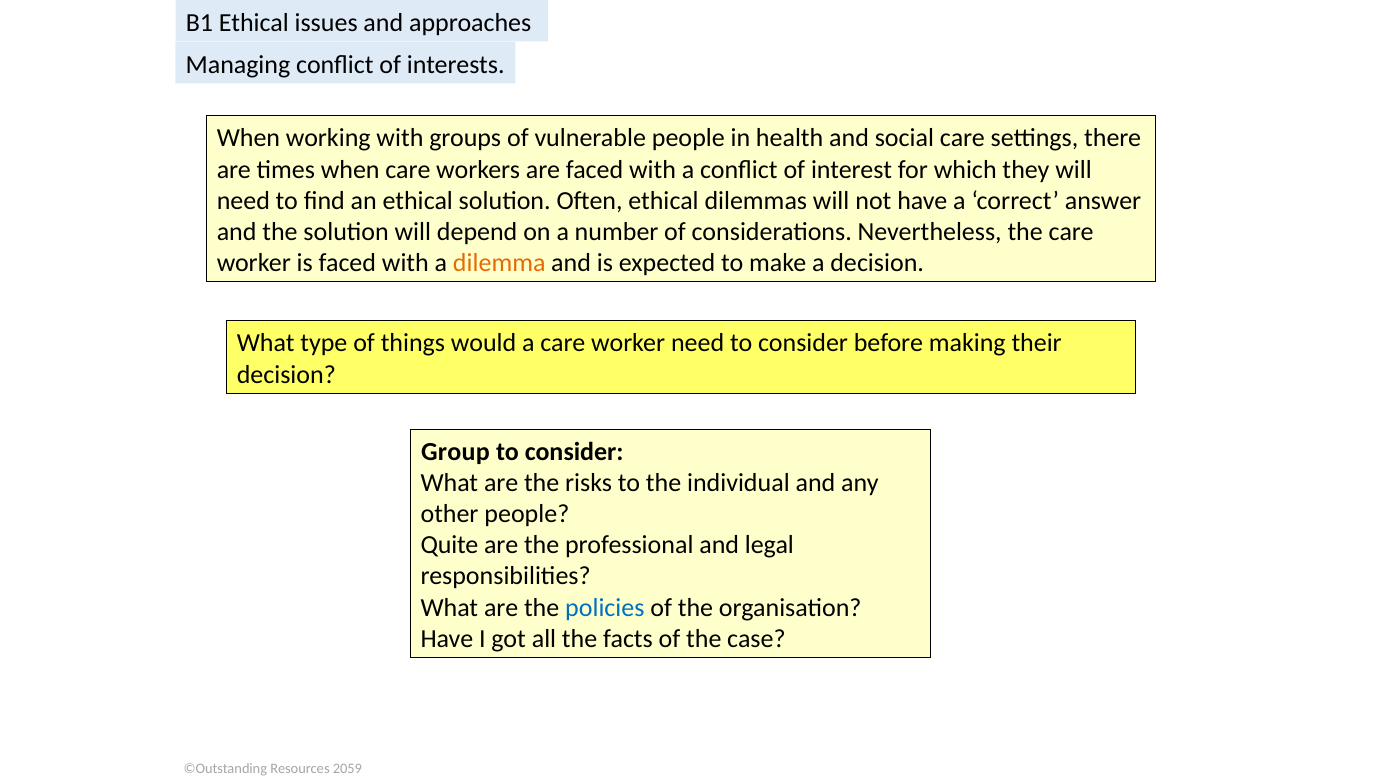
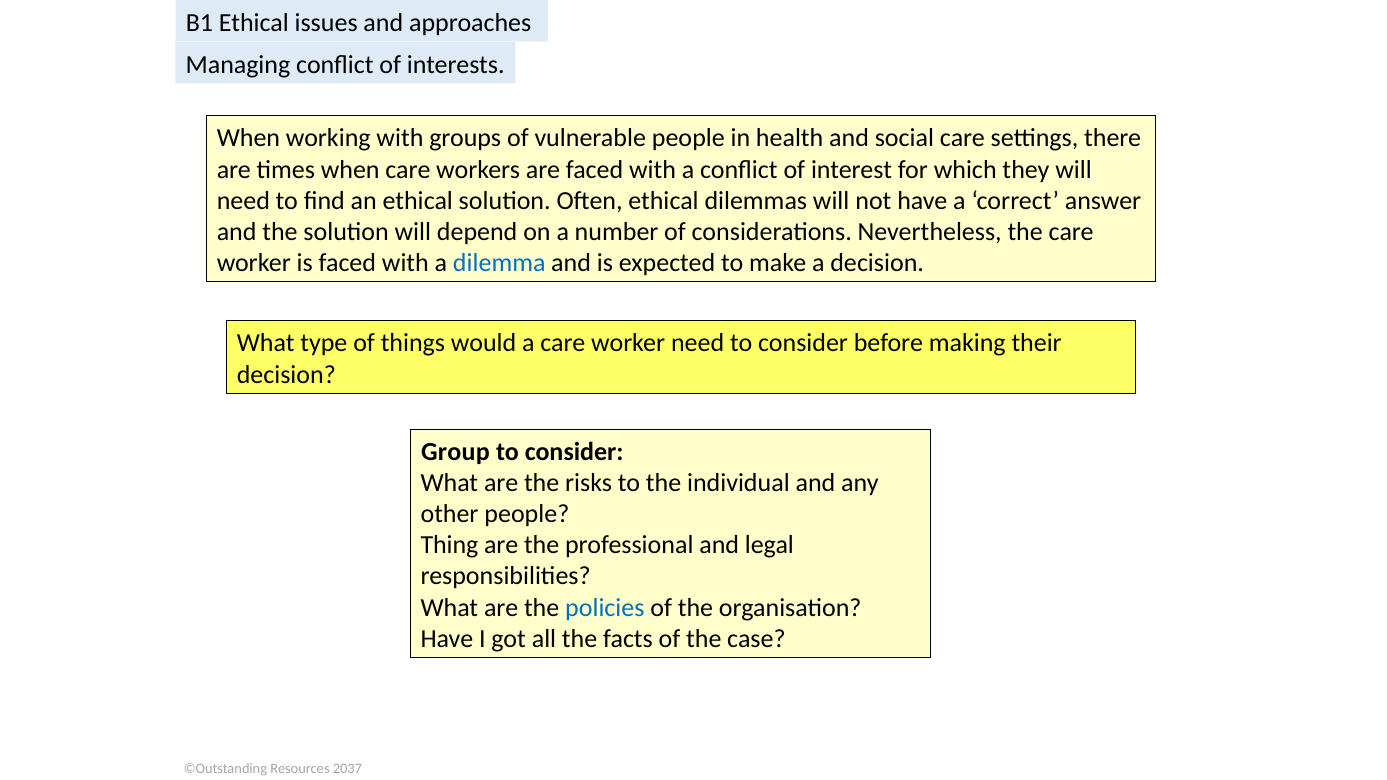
dilemma colour: orange -> blue
Quite: Quite -> Thing
2059: 2059 -> 2037
